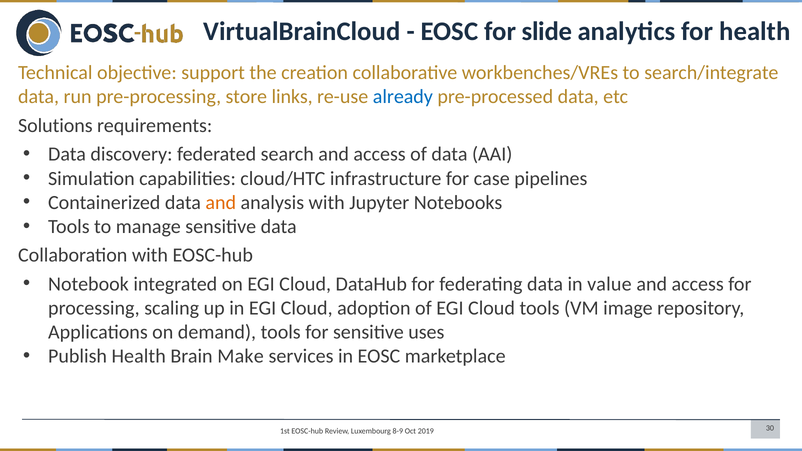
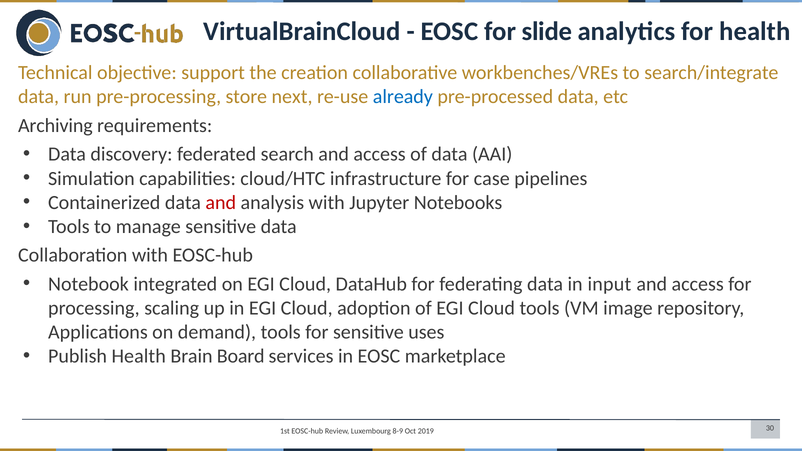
links: links -> next
Solutions: Solutions -> Archiving
and at (221, 203) colour: orange -> red
value: value -> input
Make: Make -> Board
